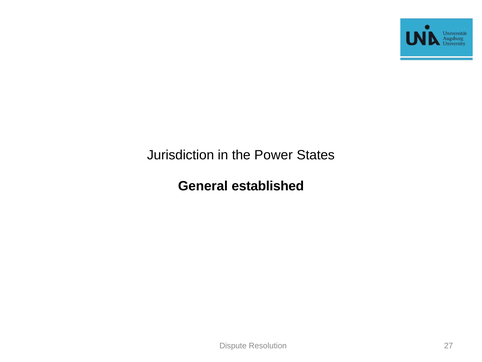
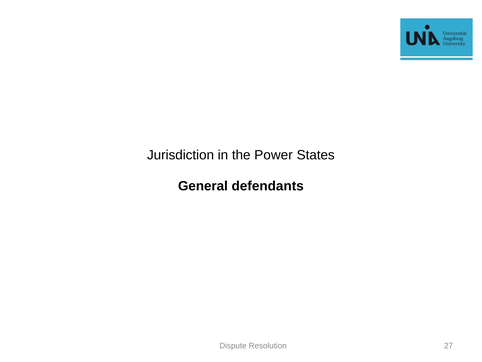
established: established -> defendants
